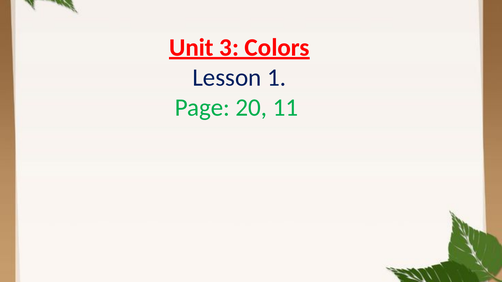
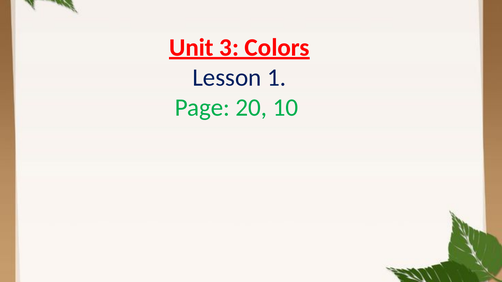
11: 11 -> 10
